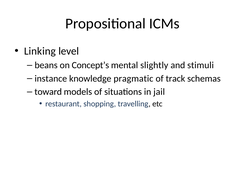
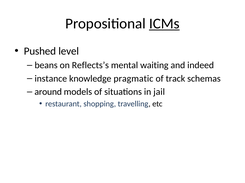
ICMs underline: none -> present
Linking: Linking -> Pushed
Concept’s: Concept’s -> Reflects’s
slightly: slightly -> waiting
stimuli: stimuli -> indeed
toward: toward -> around
